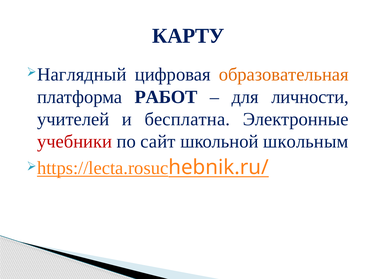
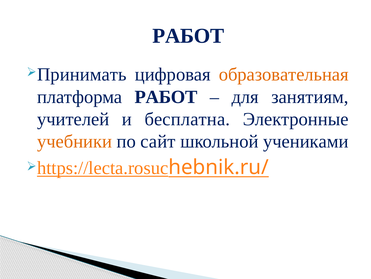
КАРТУ at (188, 36): КАРТУ -> РАБОТ
Наглядный: Наглядный -> Принимать
личности: личности -> занятиям
учебники colour: red -> orange
школьным: школьным -> учениками
